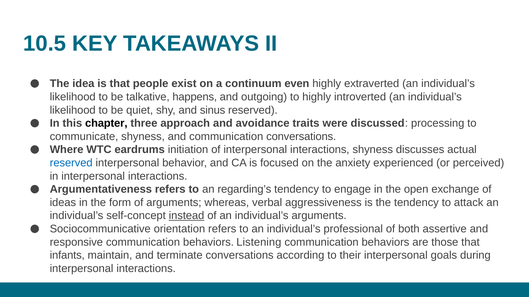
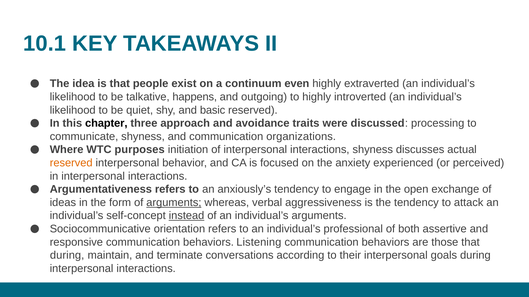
10.5: 10.5 -> 10.1
sinus: sinus -> basic
communication conversations: conversations -> organizations
eardrums: eardrums -> purposes
reserved at (71, 163) colour: blue -> orange
regarding’s: regarding’s -> anxiously’s
arguments at (174, 203) underline: none -> present
infants at (67, 256): infants -> during
